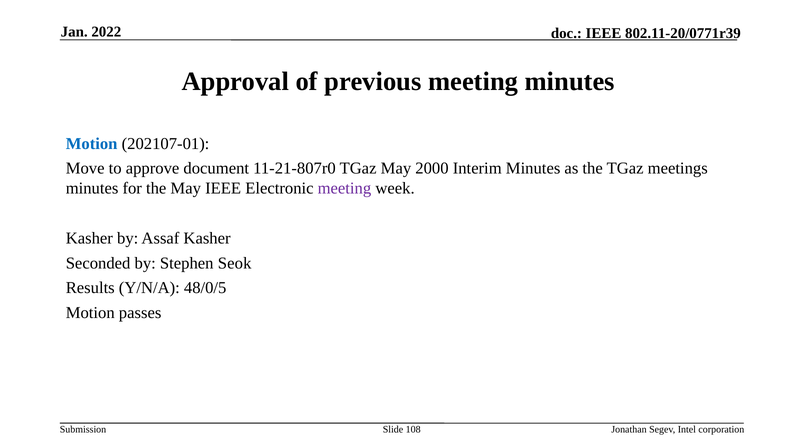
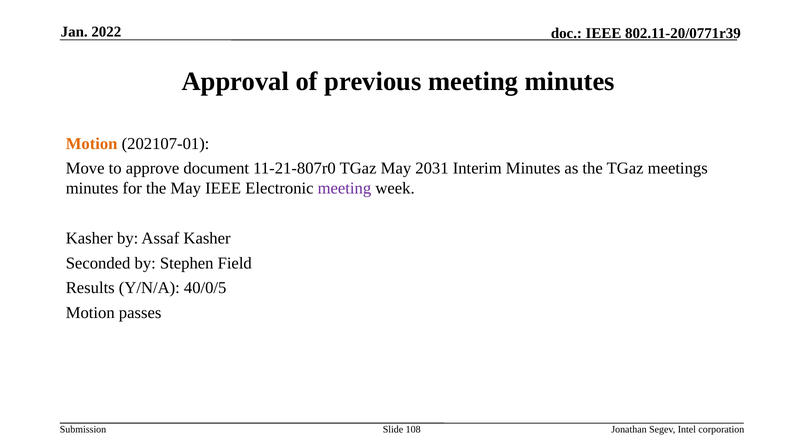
Motion at (92, 144) colour: blue -> orange
2000: 2000 -> 2031
Seok: Seok -> Field
48/0/5: 48/0/5 -> 40/0/5
